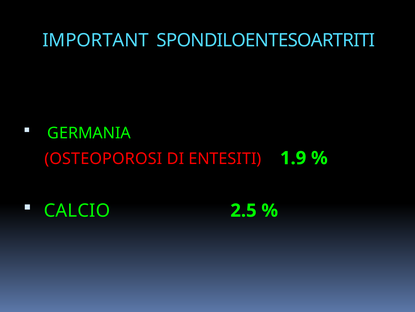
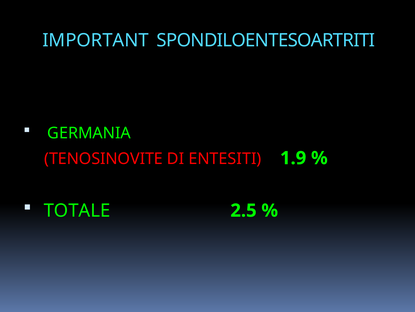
OSTEOPOROSI: OSTEOPOROSI -> TENOSINOVITE
CALCIO: CALCIO -> TOTALE
